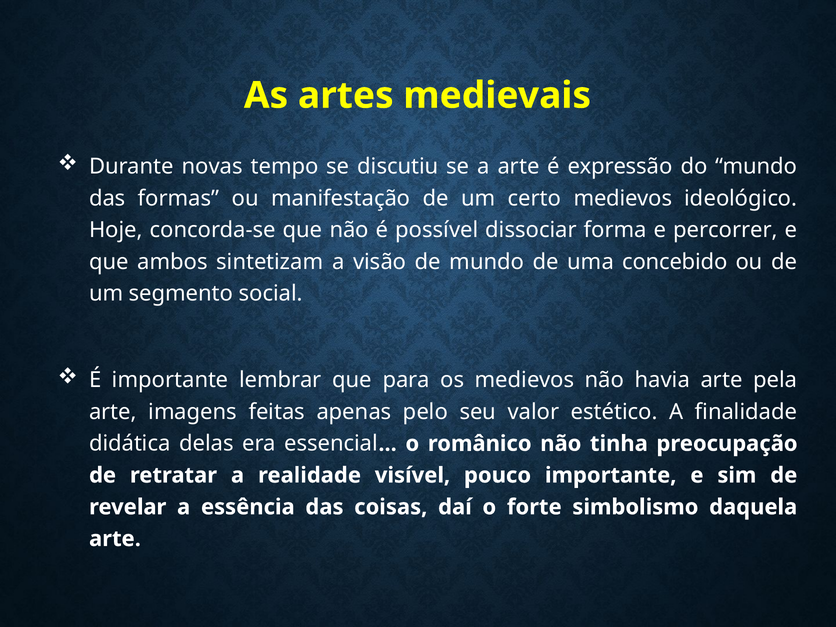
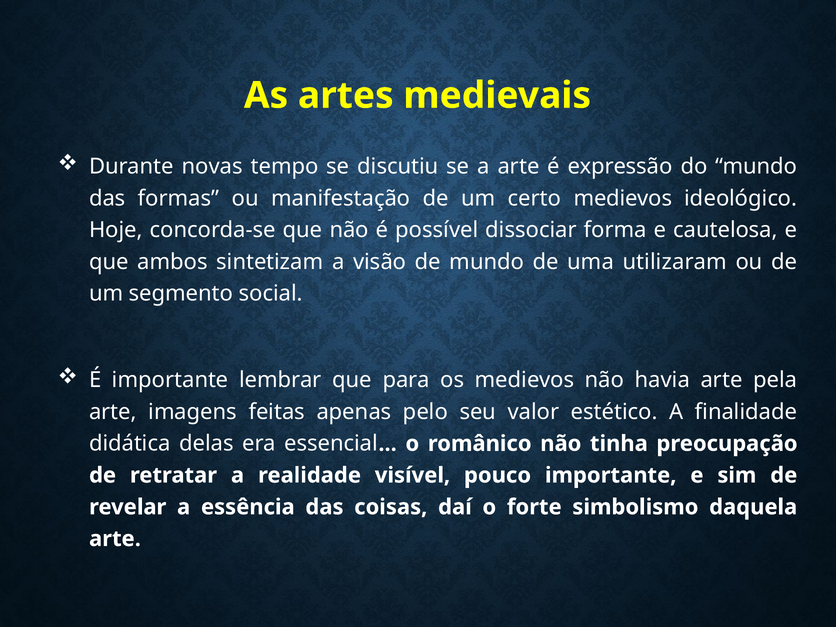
percorrer: percorrer -> cautelosa
concebido: concebido -> utilizaram
